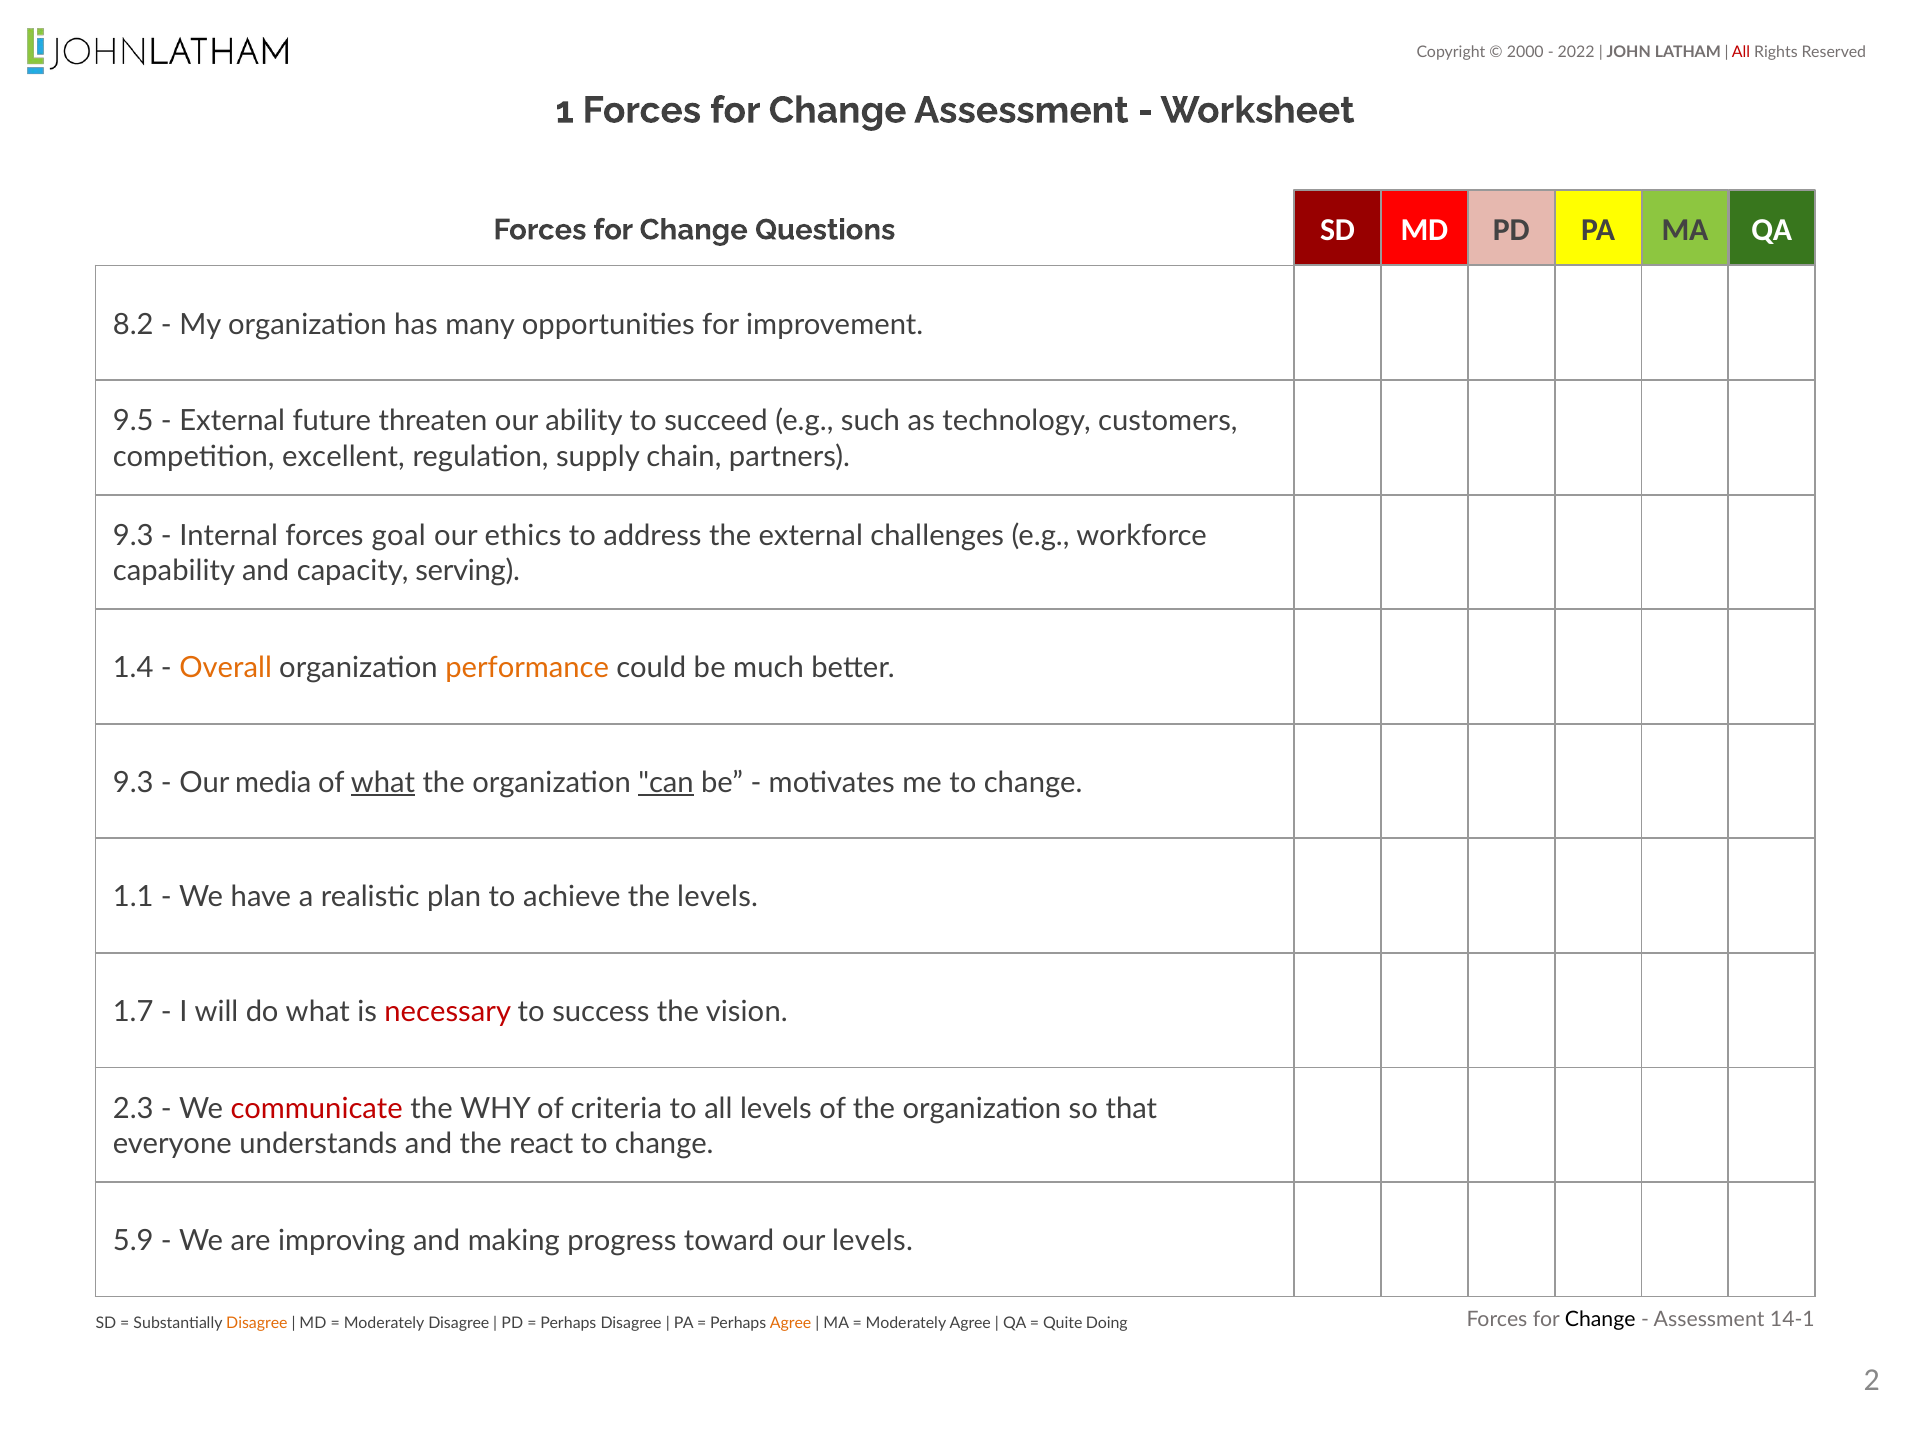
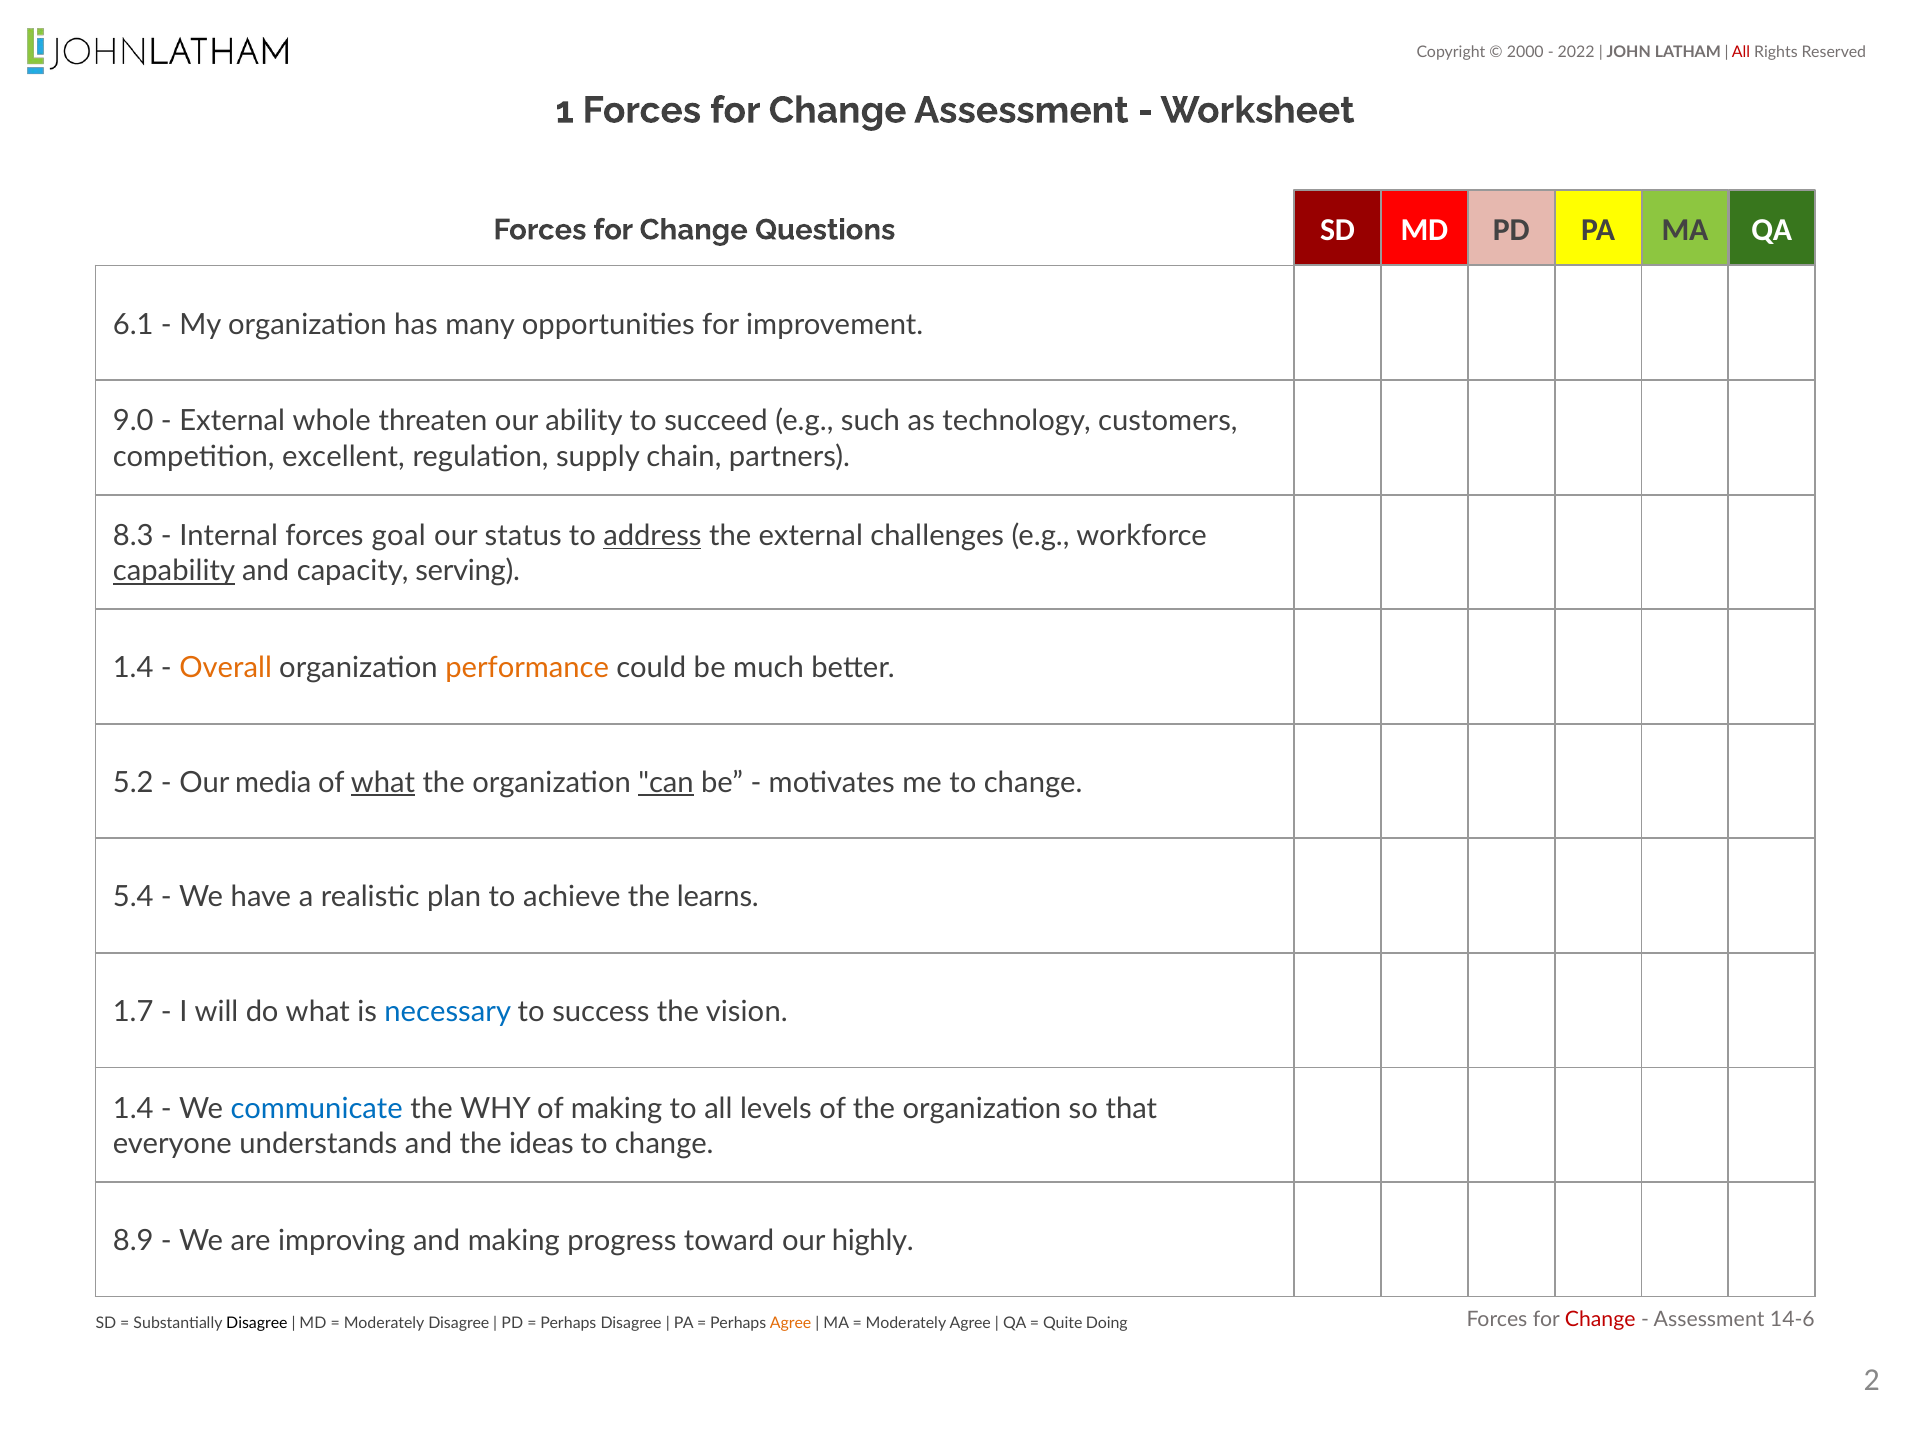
8.2: 8.2 -> 6.1
9.5: 9.5 -> 9.0
future: future -> whole
9.3 at (133, 536): 9.3 -> 8.3
ethics: ethics -> status
address underline: none -> present
capability underline: none -> present
9.3 at (133, 783): 9.3 -> 5.2
1.1: 1.1 -> 5.4
the levels: levels -> learns
necessary colour: red -> blue
2.3 at (133, 1109): 2.3 -> 1.4
communicate colour: red -> blue
of criteria: criteria -> making
react: react -> ideas
5.9: 5.9 -> 8.9
our levels: levels -> highly
Disagree at (257, 1323) colour: orange -> black
Change at (1600, 1320) colour: black -> red
14-1: 14-1 -> 14-6
